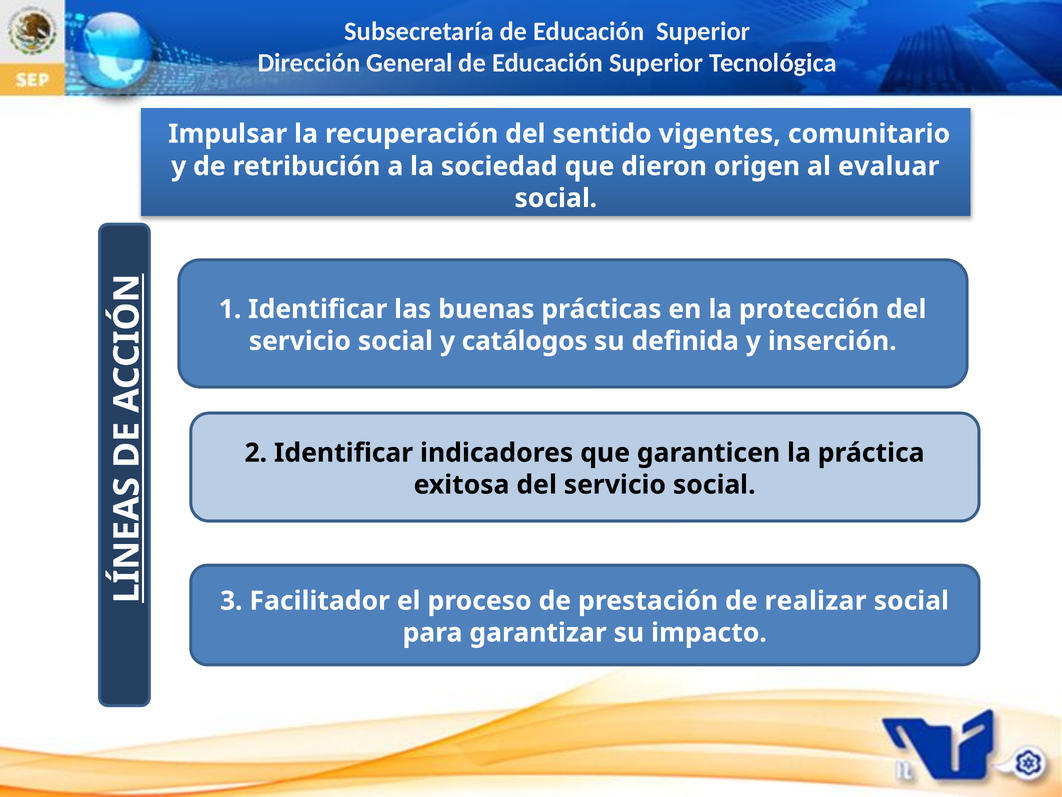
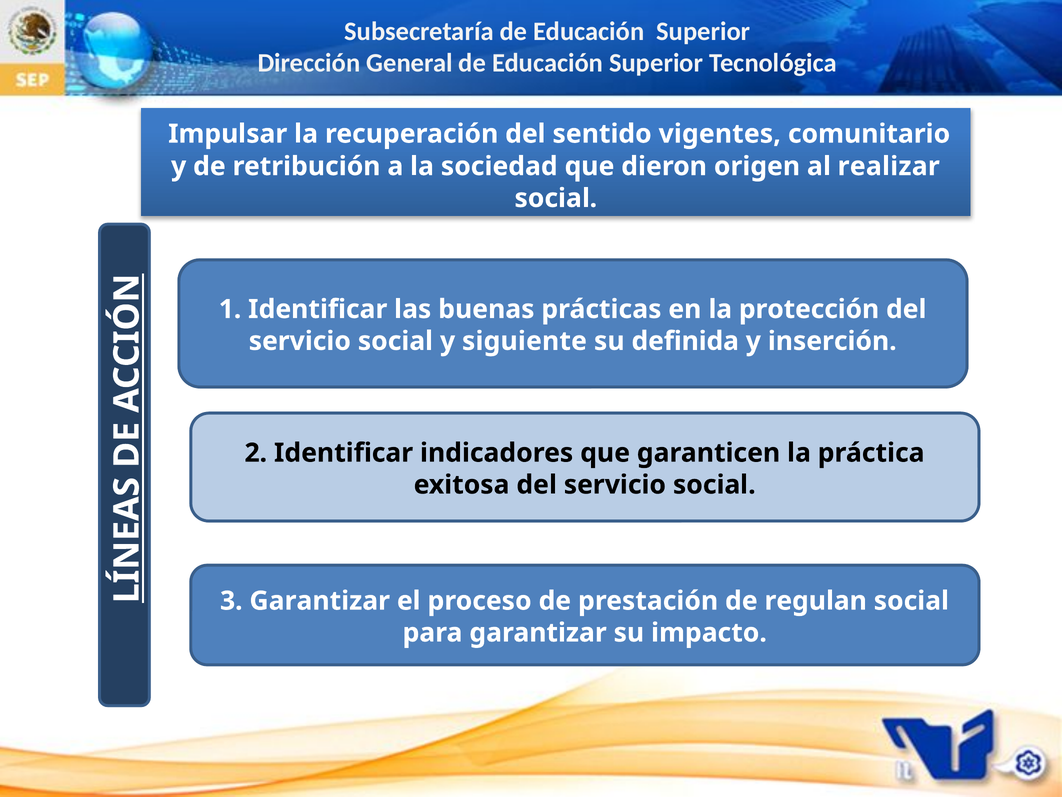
evaluar: evaluar -> realizar
catálogos: catálogos -> siguiente
3 Facilitador: Facilitador -> Garantizar
realizar: realizar -> regulan
